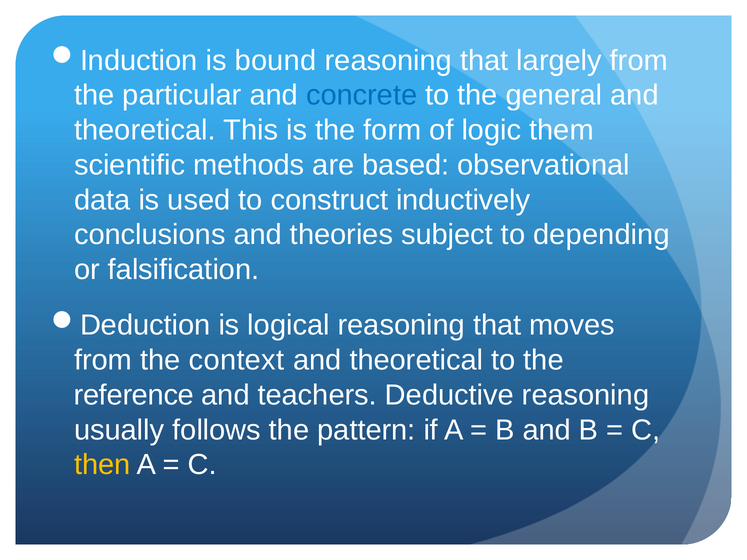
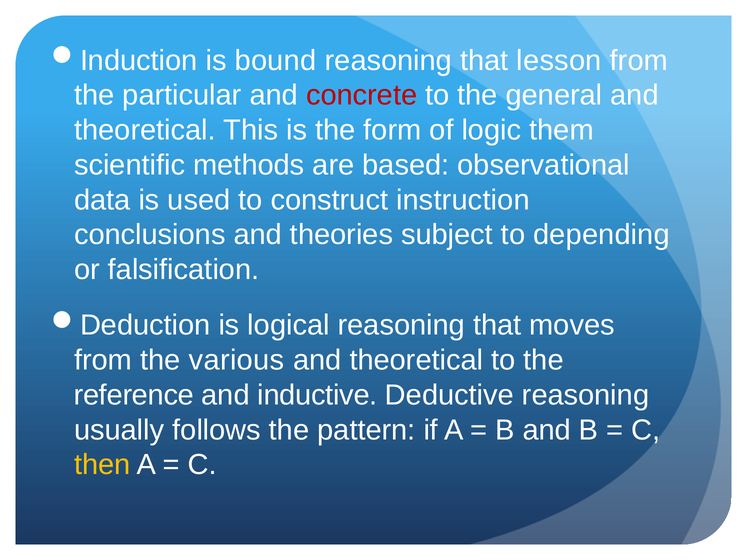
largely: largely -> lesson
concrete colour: blue -> red
inductively: inductively -> instruction
context: context -> various
teachers: teachers -> inductive
